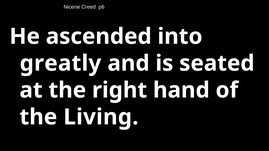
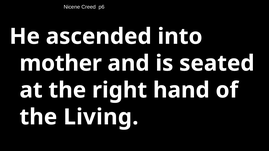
greatly: greatly -> mother
